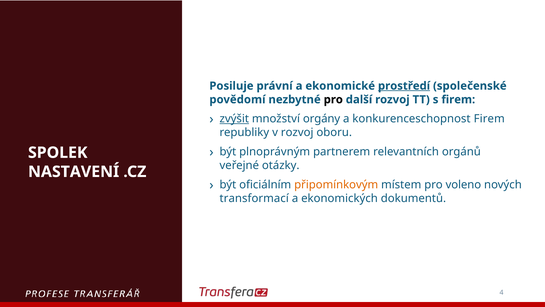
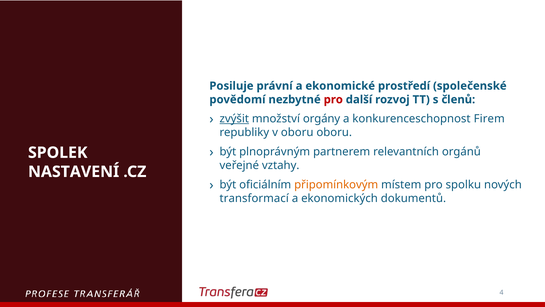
prostředí underline: present -> none
pro at (333, 99) colour: black -> red
s firem: firem -> členů
v rozvoj: rozvoj -> oboru
otázky: otázky -> vztahy
voleno: voleno -> spolku
